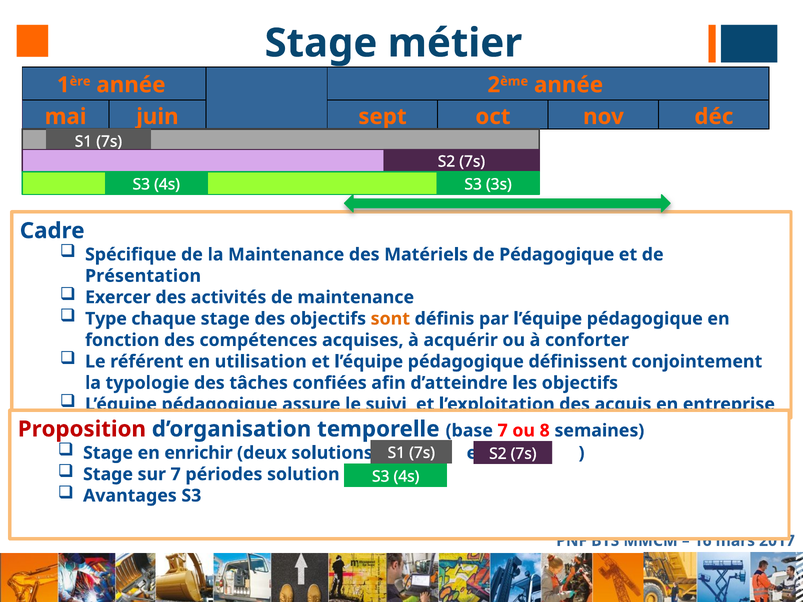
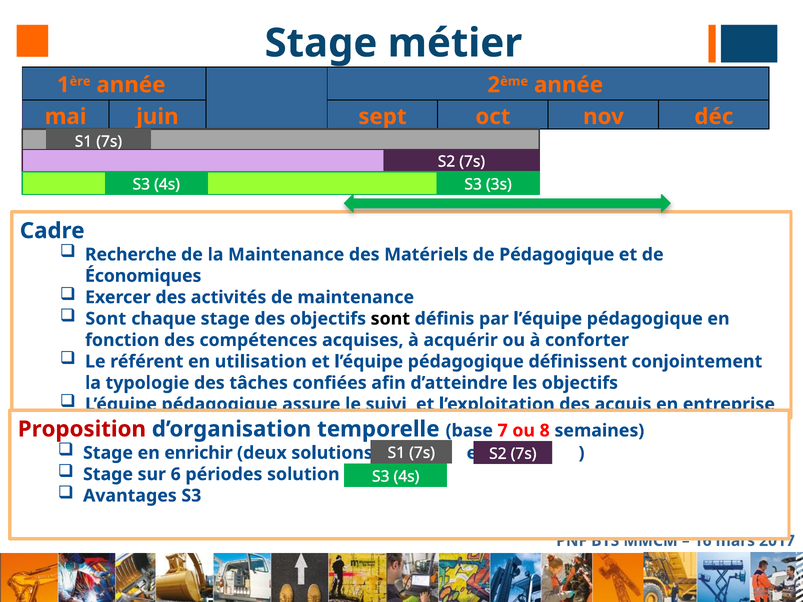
Spécifique: Spécifique -> Recherche
Présentation: Présentation -> Économiques
Type at (106, 319): Type -> Sont
sont at (390, 319) colour: orange -> black
sur 7: 7 -> 6
